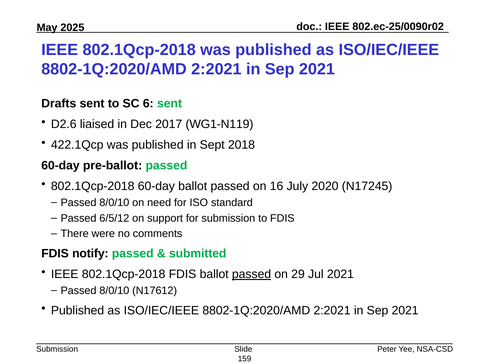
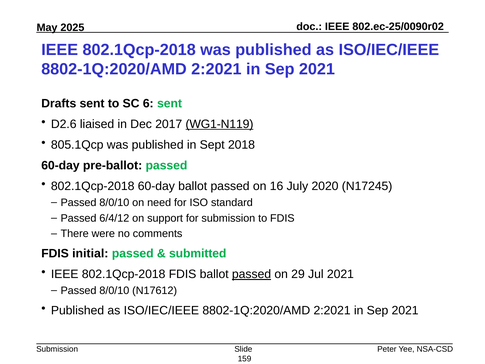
WG1-N119 underline: none -> present
422.1Qcp: 422.1Qcp -> 805.1Qcp
6/5/12: 6/5/12 -> 6/4/12
notify: notify -> initial
